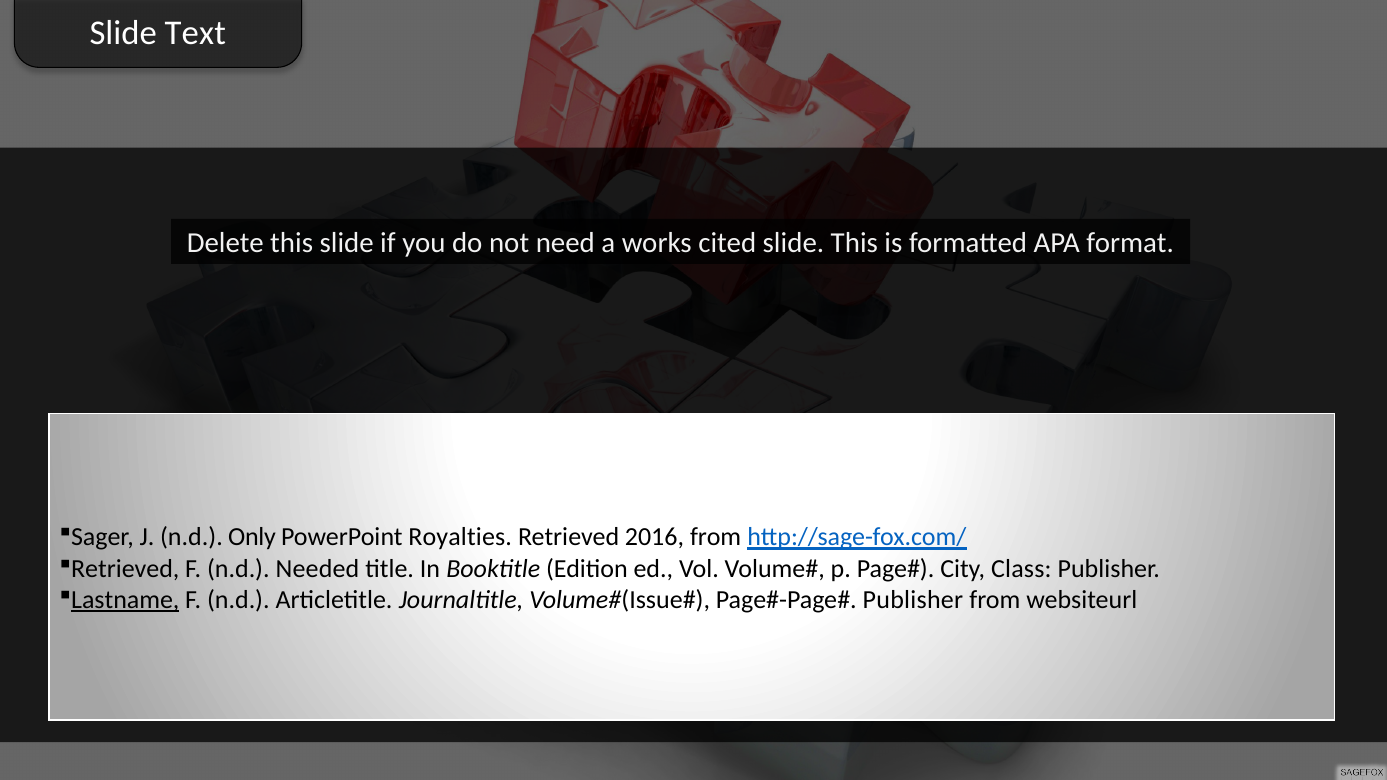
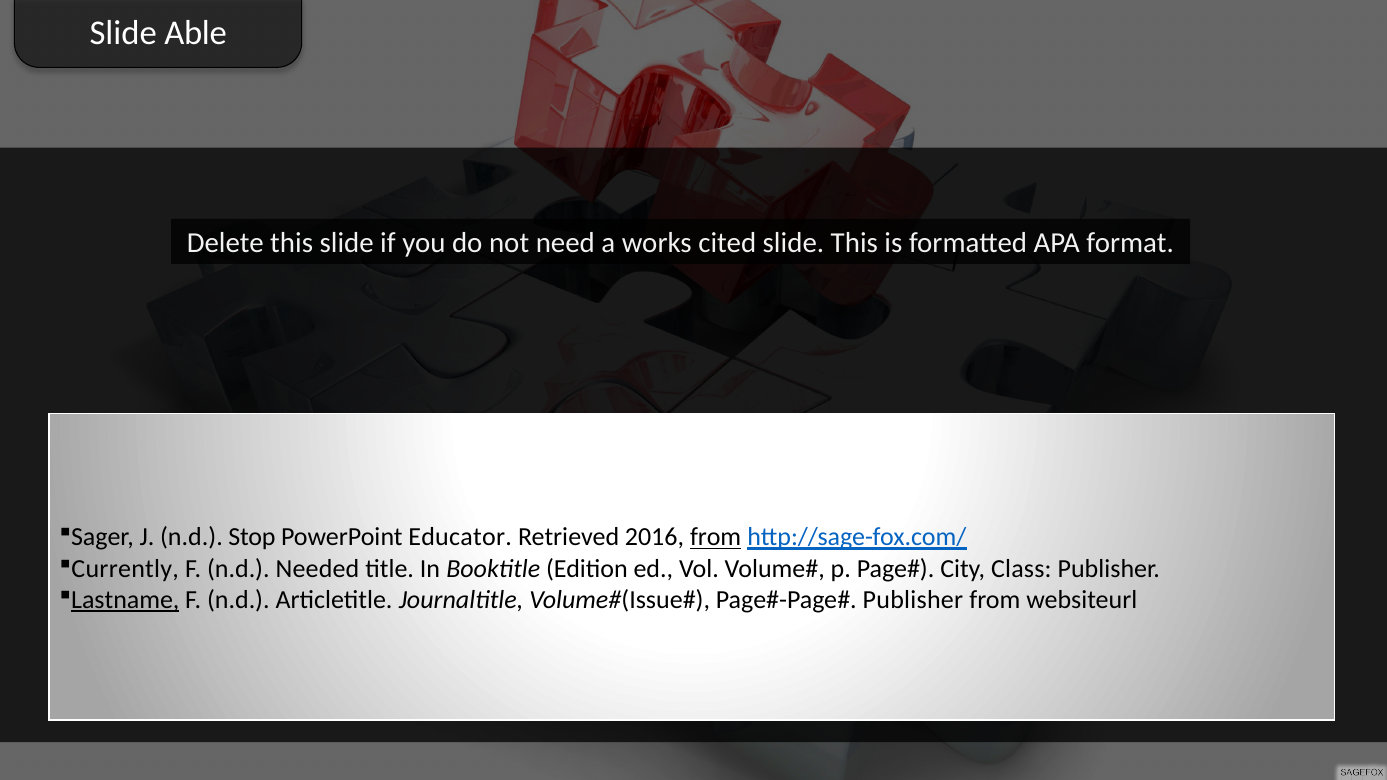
Text: Text -> Able
Only: Only -> Stop
Royalties: Royalties -> Educator
from at (716, 537) underline: none -> present
Retrieved at (125, 569): Retrieved -> Currently
